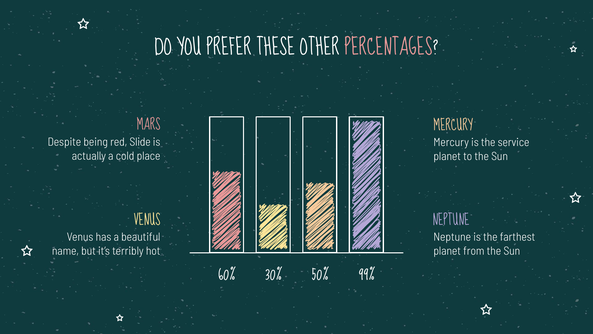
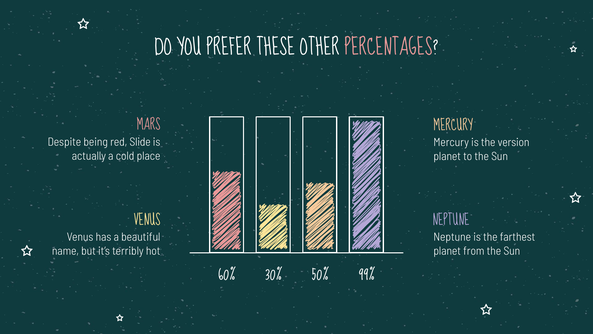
service: service -> version
